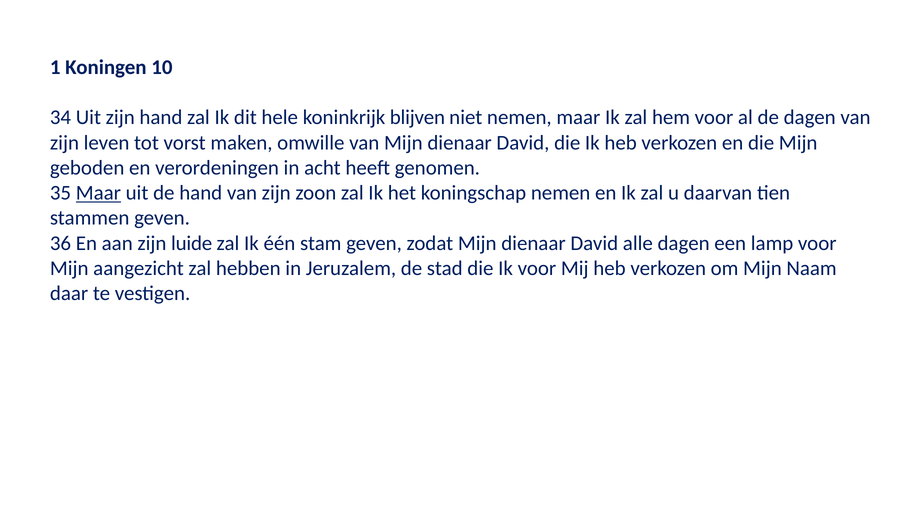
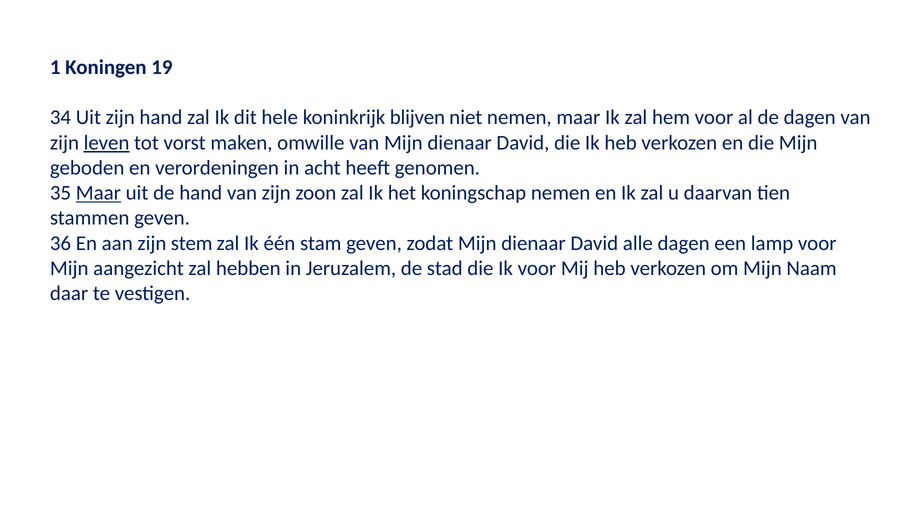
10: 10 -> 19
leven underline: none -> present
luide: luide -> stem
